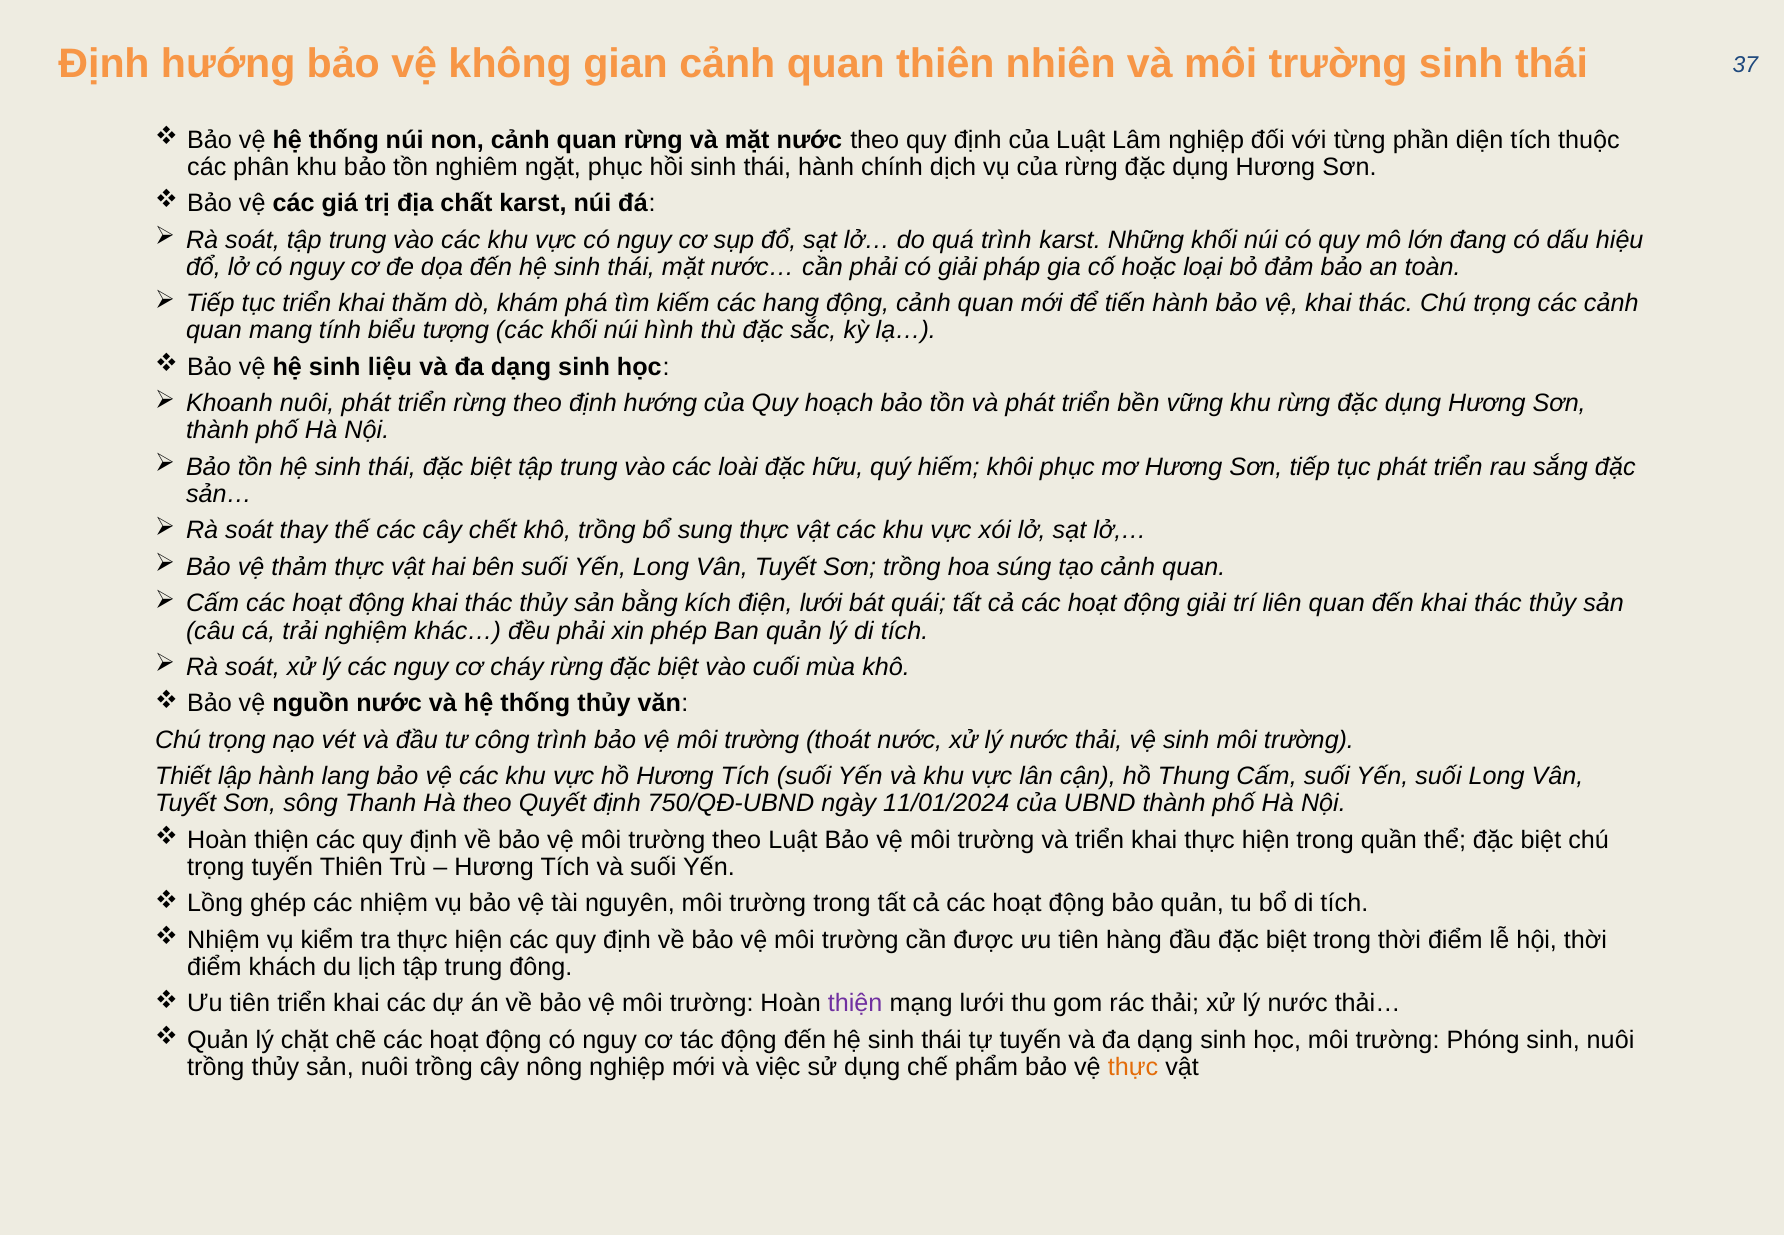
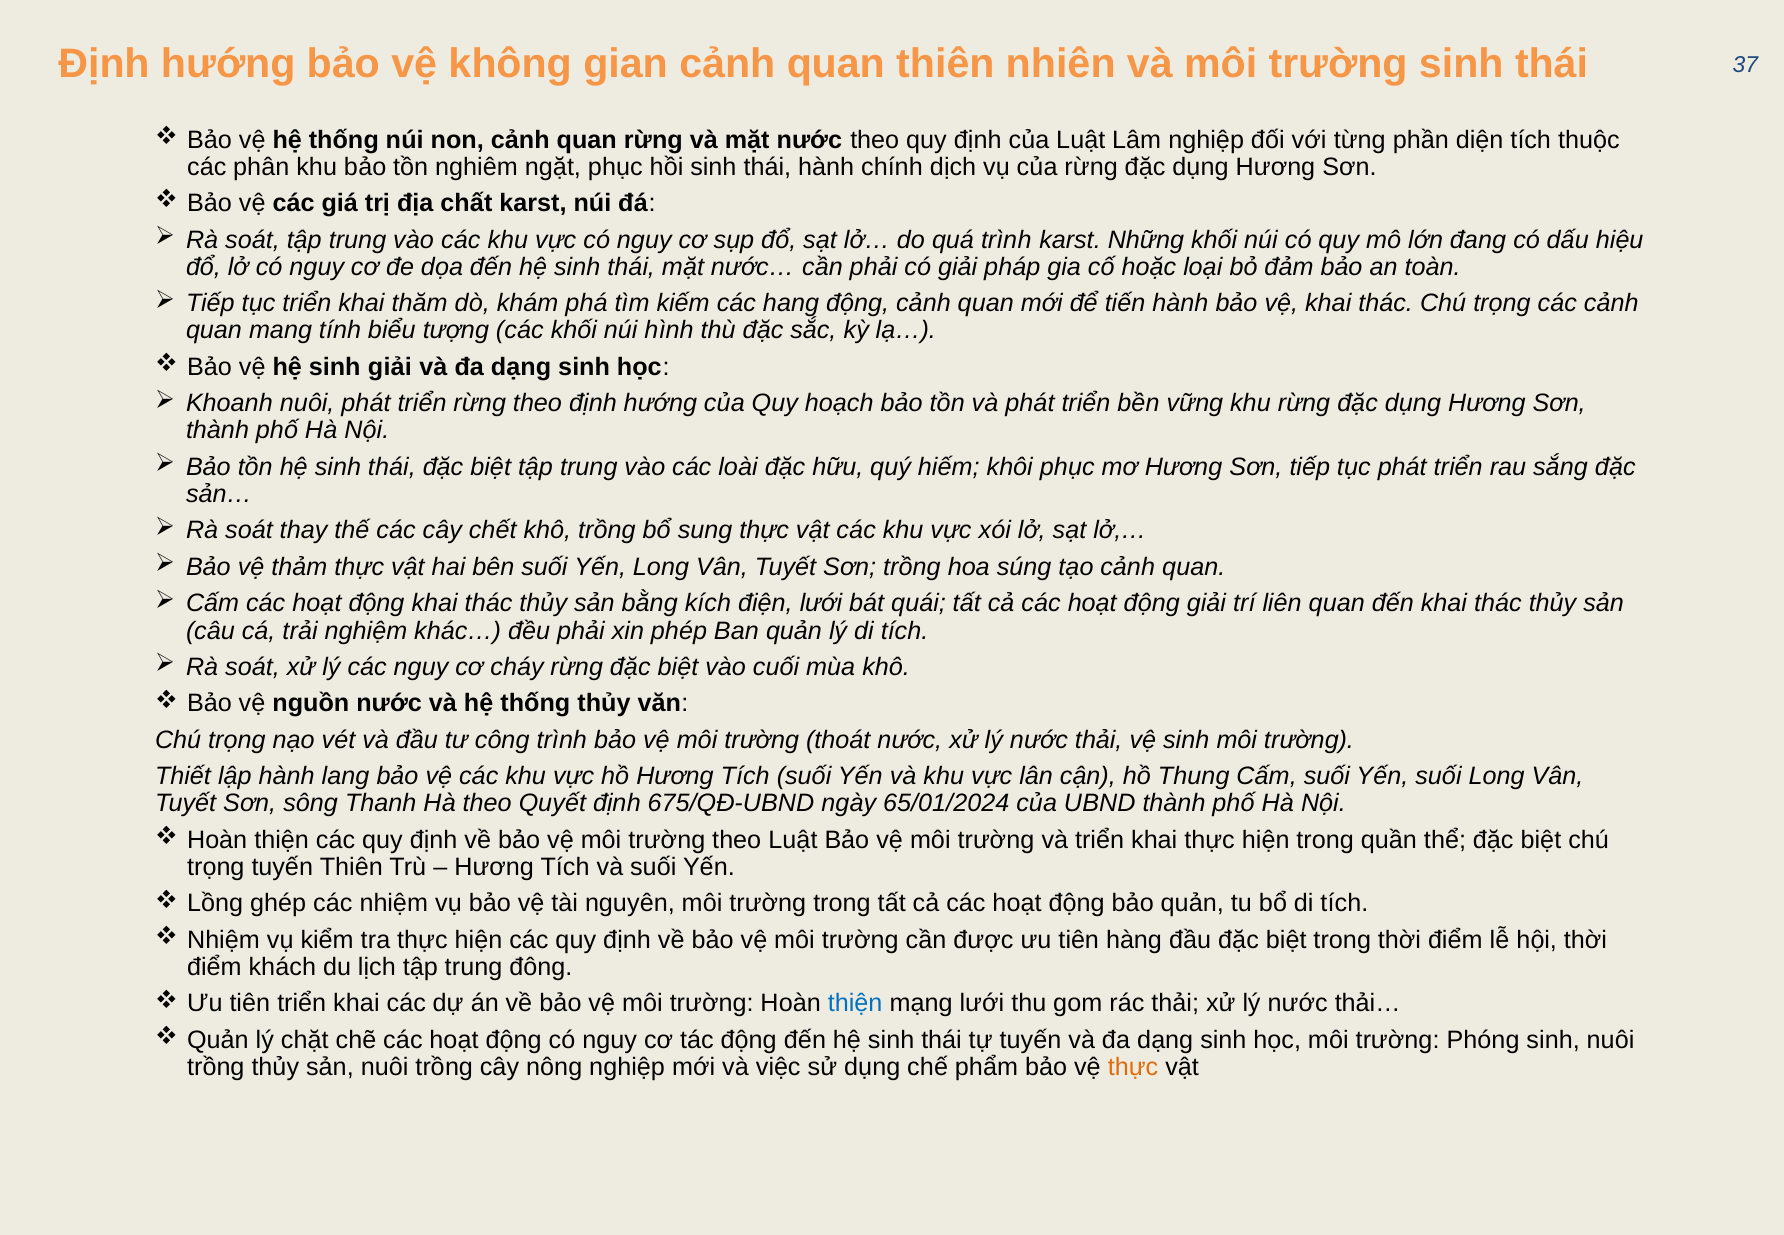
sinh liệu: liệu -> giải
750/QĐ-UBND: 750/QĐ-UBND -> 675/QĐ-UBND
11/01/2024: 11/01/2024 -> 65/01/2024
thiện at (855, 1004) colour: purple -> blue
